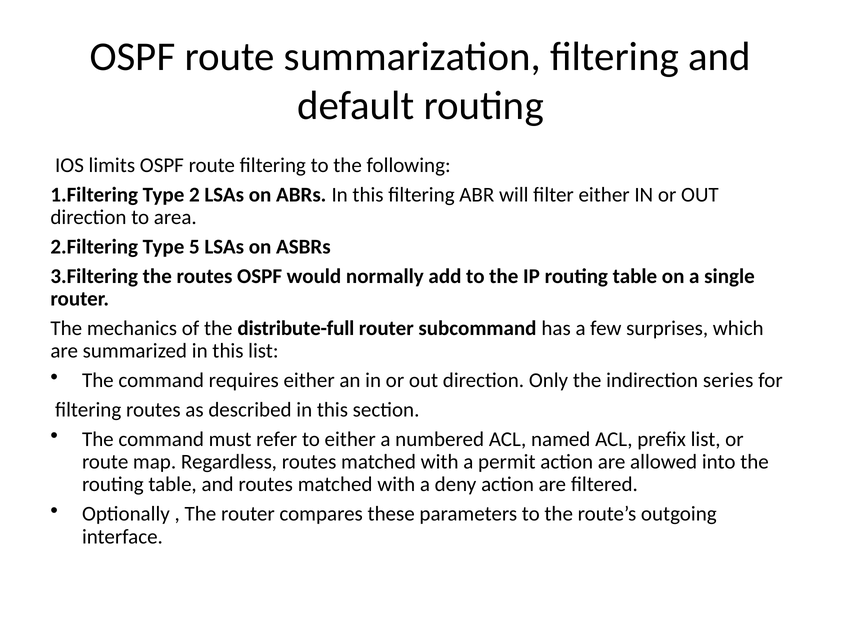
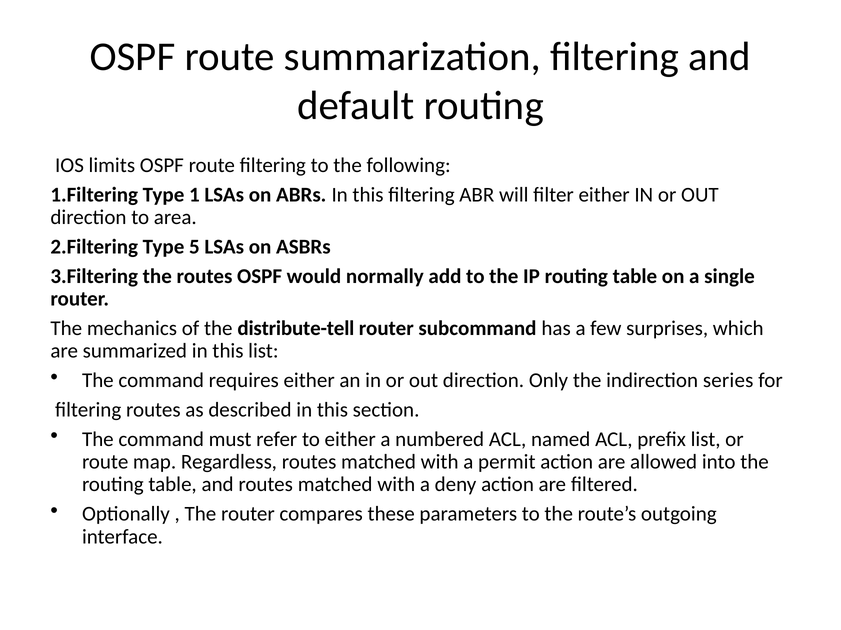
2: 2 -> 1
distribute-full: distribute-full -> distribute-tell
